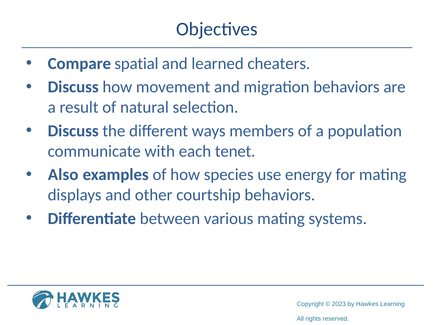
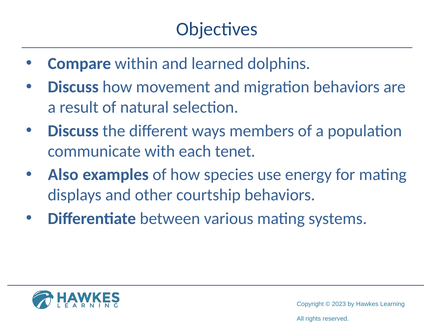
spatial: spatial -> within
cheaters: cheaters -> dolphins
